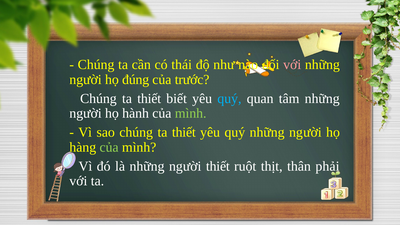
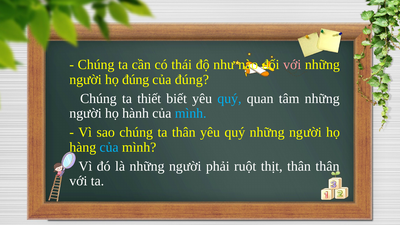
của trước: trước -> đúng
mình at (191, 113) colour: light green -> light blue
sao chúng ta thiết: thiết -> thân
của at (109, 147) colour: light green -> light blue
người thiết: thiết -> phải
thân phải: phải -> thân
